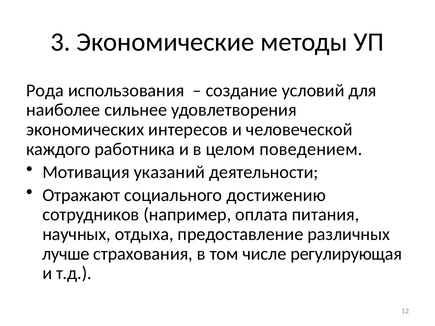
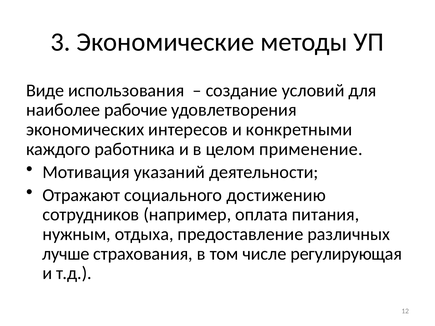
Рода: Рода -> Виде
сильнее: сильнее -> рабочие
человеческой: человеческой -> конкретными
поведением: поведением -> применение
научных: научных -> нужным
